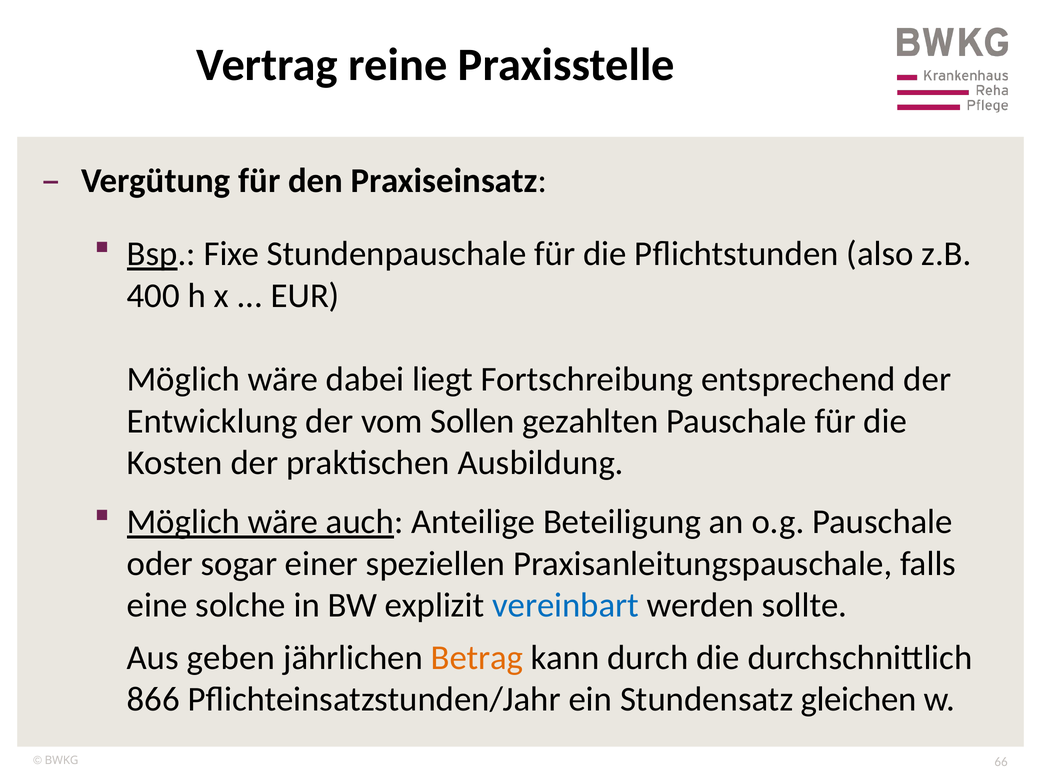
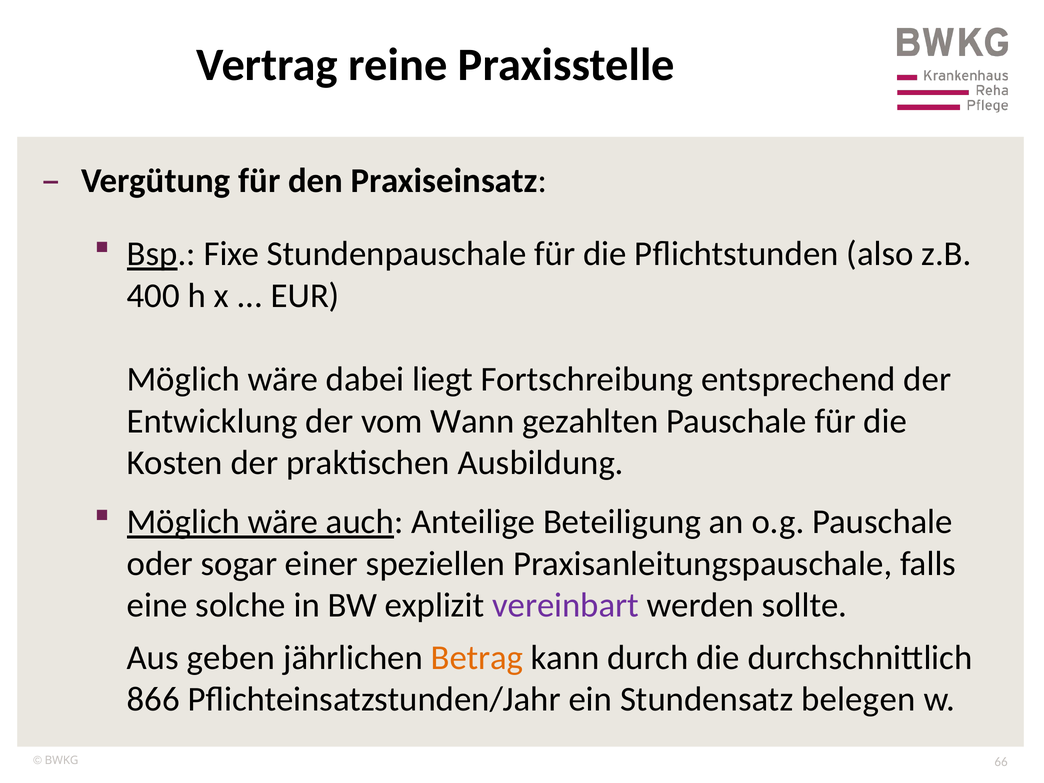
Sollen: Sollen -> Wann
vereinbart colour: blue -> purple
gleichen: gleichen -> belegen
